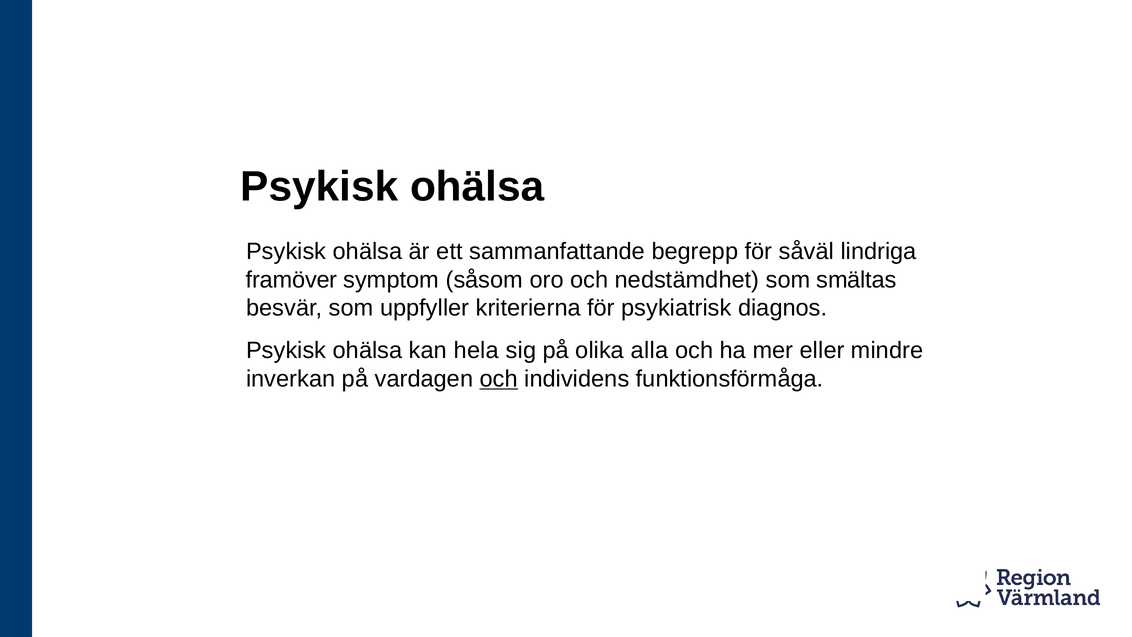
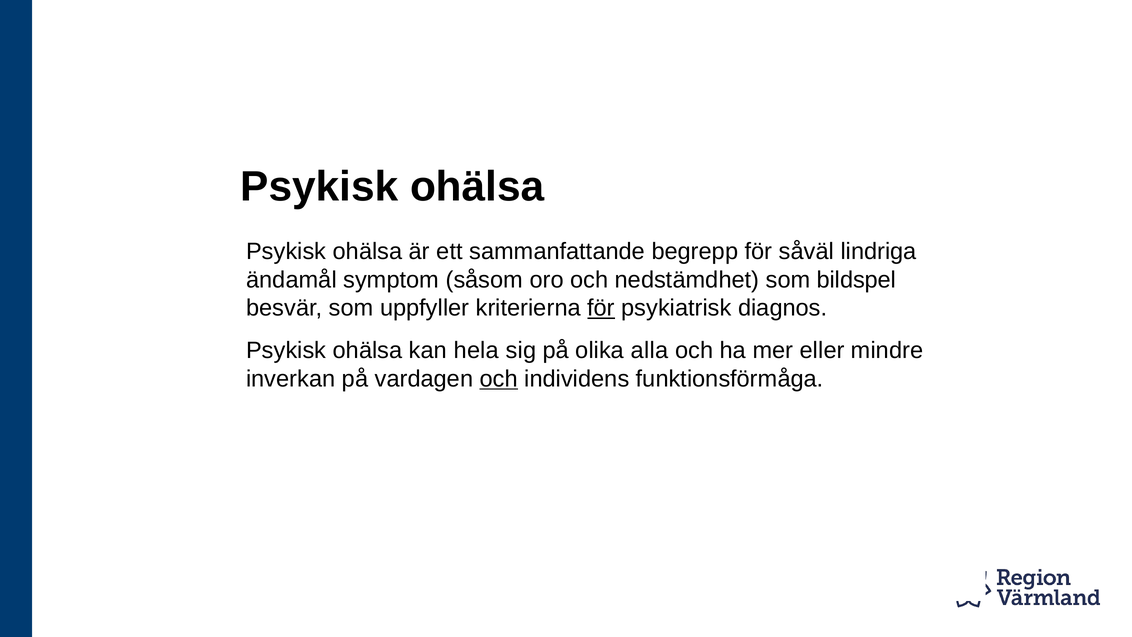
framöver: framöver -> ändamål
smältas: smältas -> bildspel
för at (601, 308) underline: none -> present
